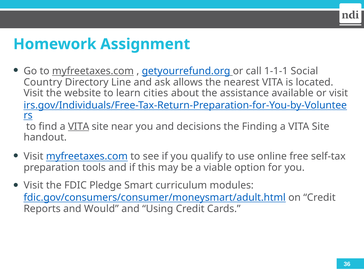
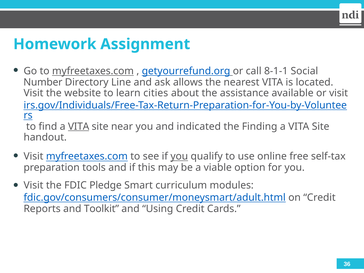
1-1-1: 1-1-1 -> 8-1-1
Country: Country -> Number
decisions: decisions -> indicated
you at (179, 156) underline: none -> present
Would: Would -> Toolkit
